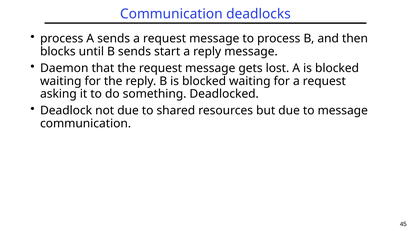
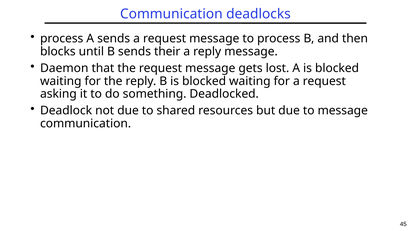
start: start -> their
